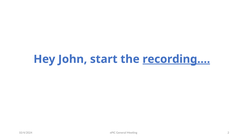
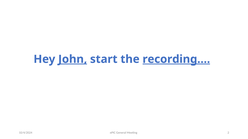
John underline: none -> present
